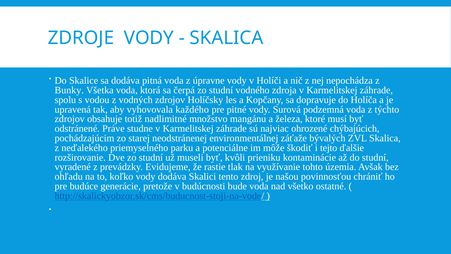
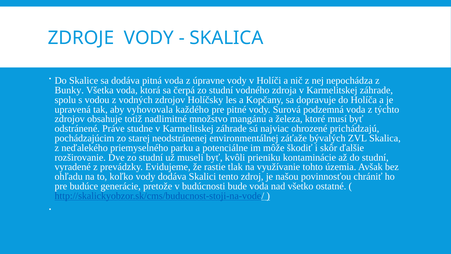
chýbajúcich: chýbajúcich -> prichádzajú
tejto: tejto -> skôr
